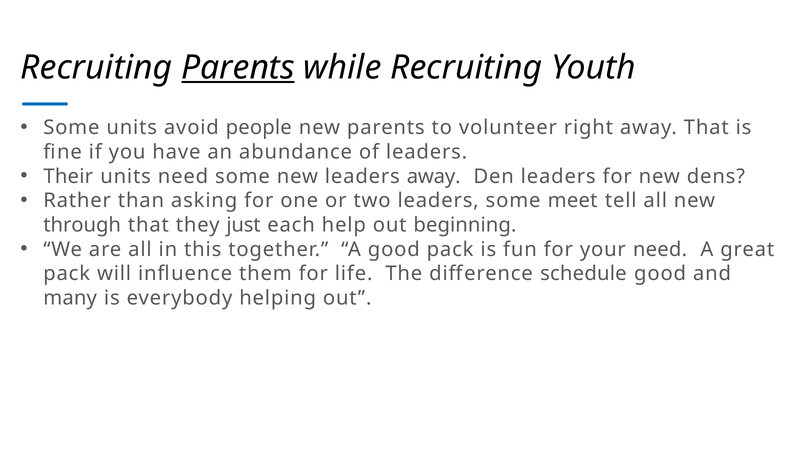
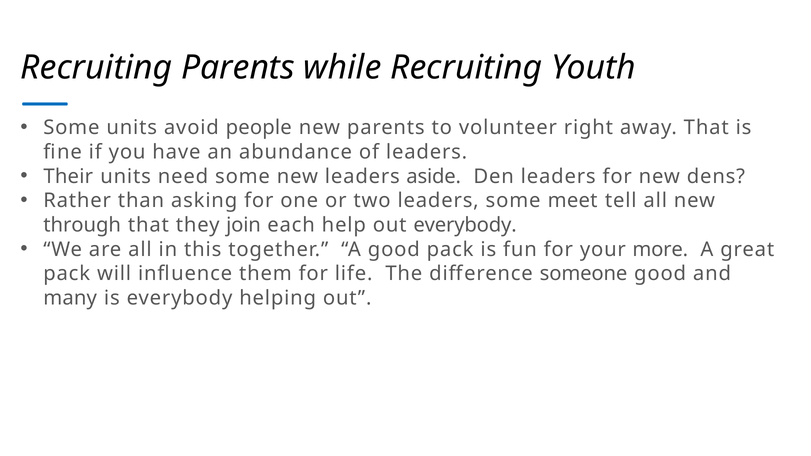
Parents at (238, 68) underline: present -> none
leaders away: away -> aside
just: just -> join
out beginning: beginning -> everybody
your need: need -> more
schedule: schedule -> someone
